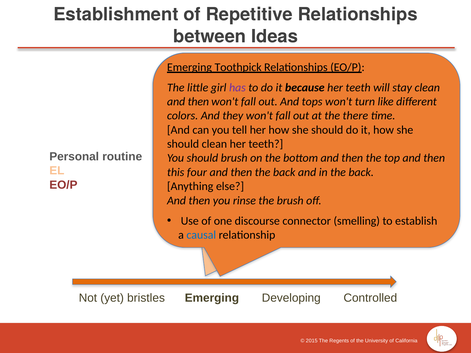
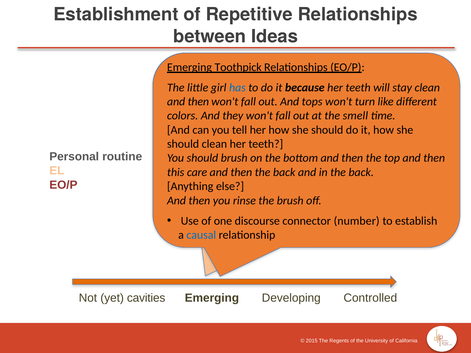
has colour: purple -> blue
there: there -> smell
four: four -> care
smelling: smelling -> number
bristles: bristles -> cavities
